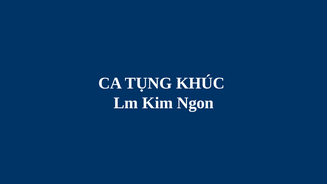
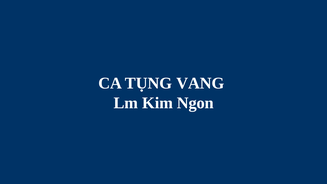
KHÚC: KHÚC -> VANG
